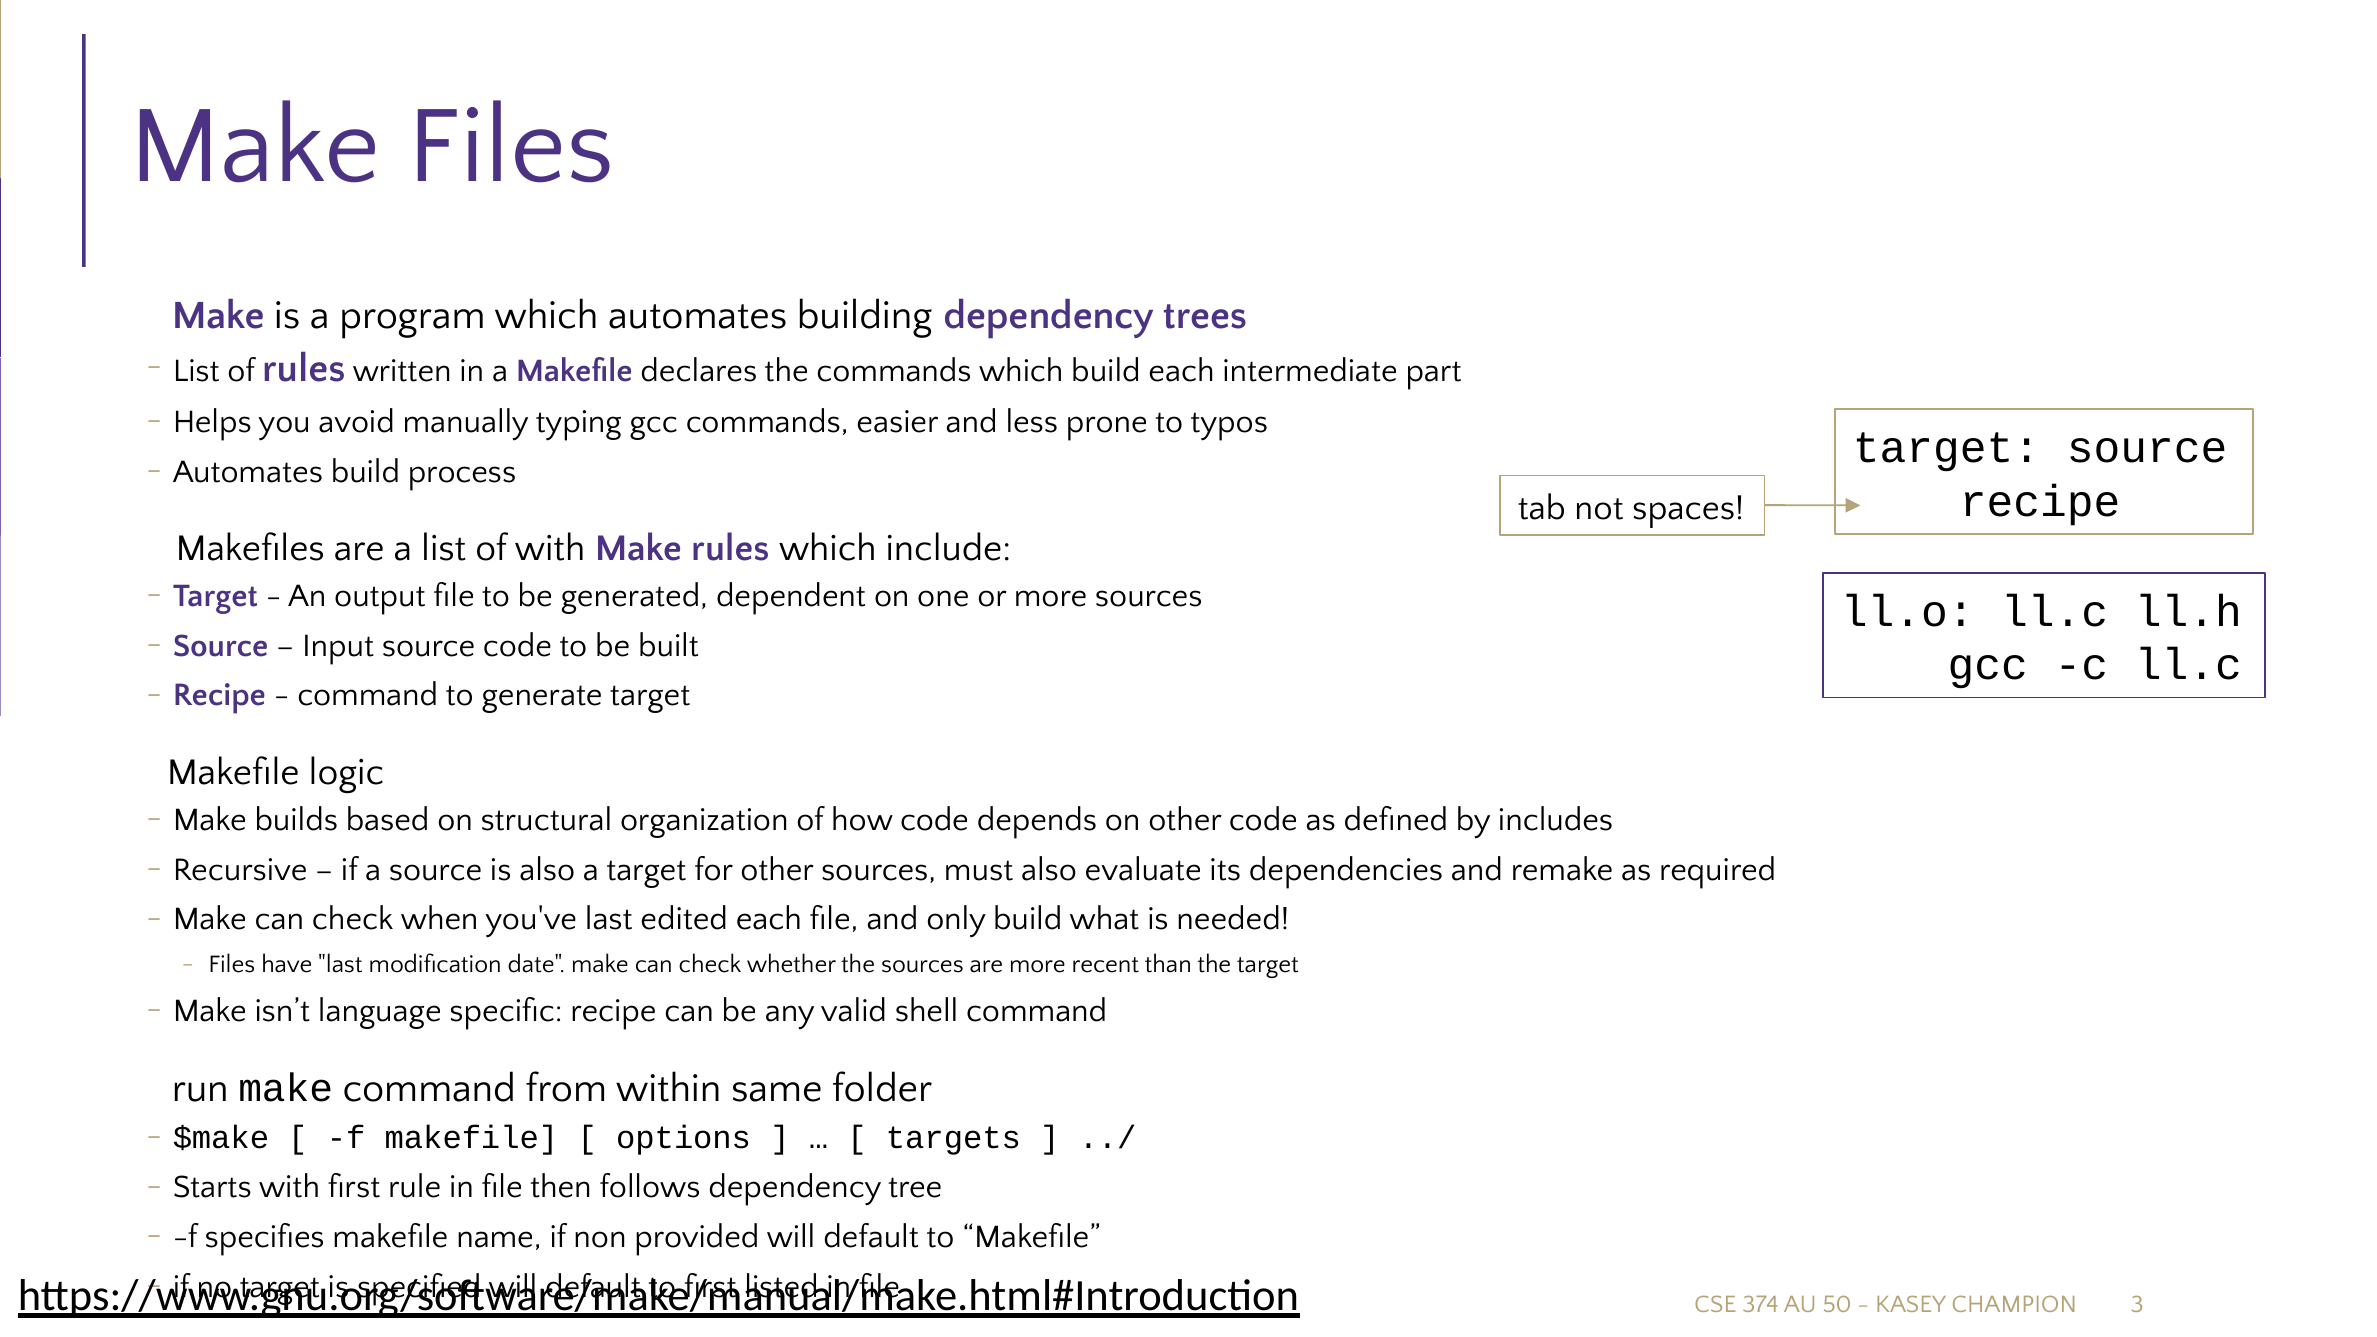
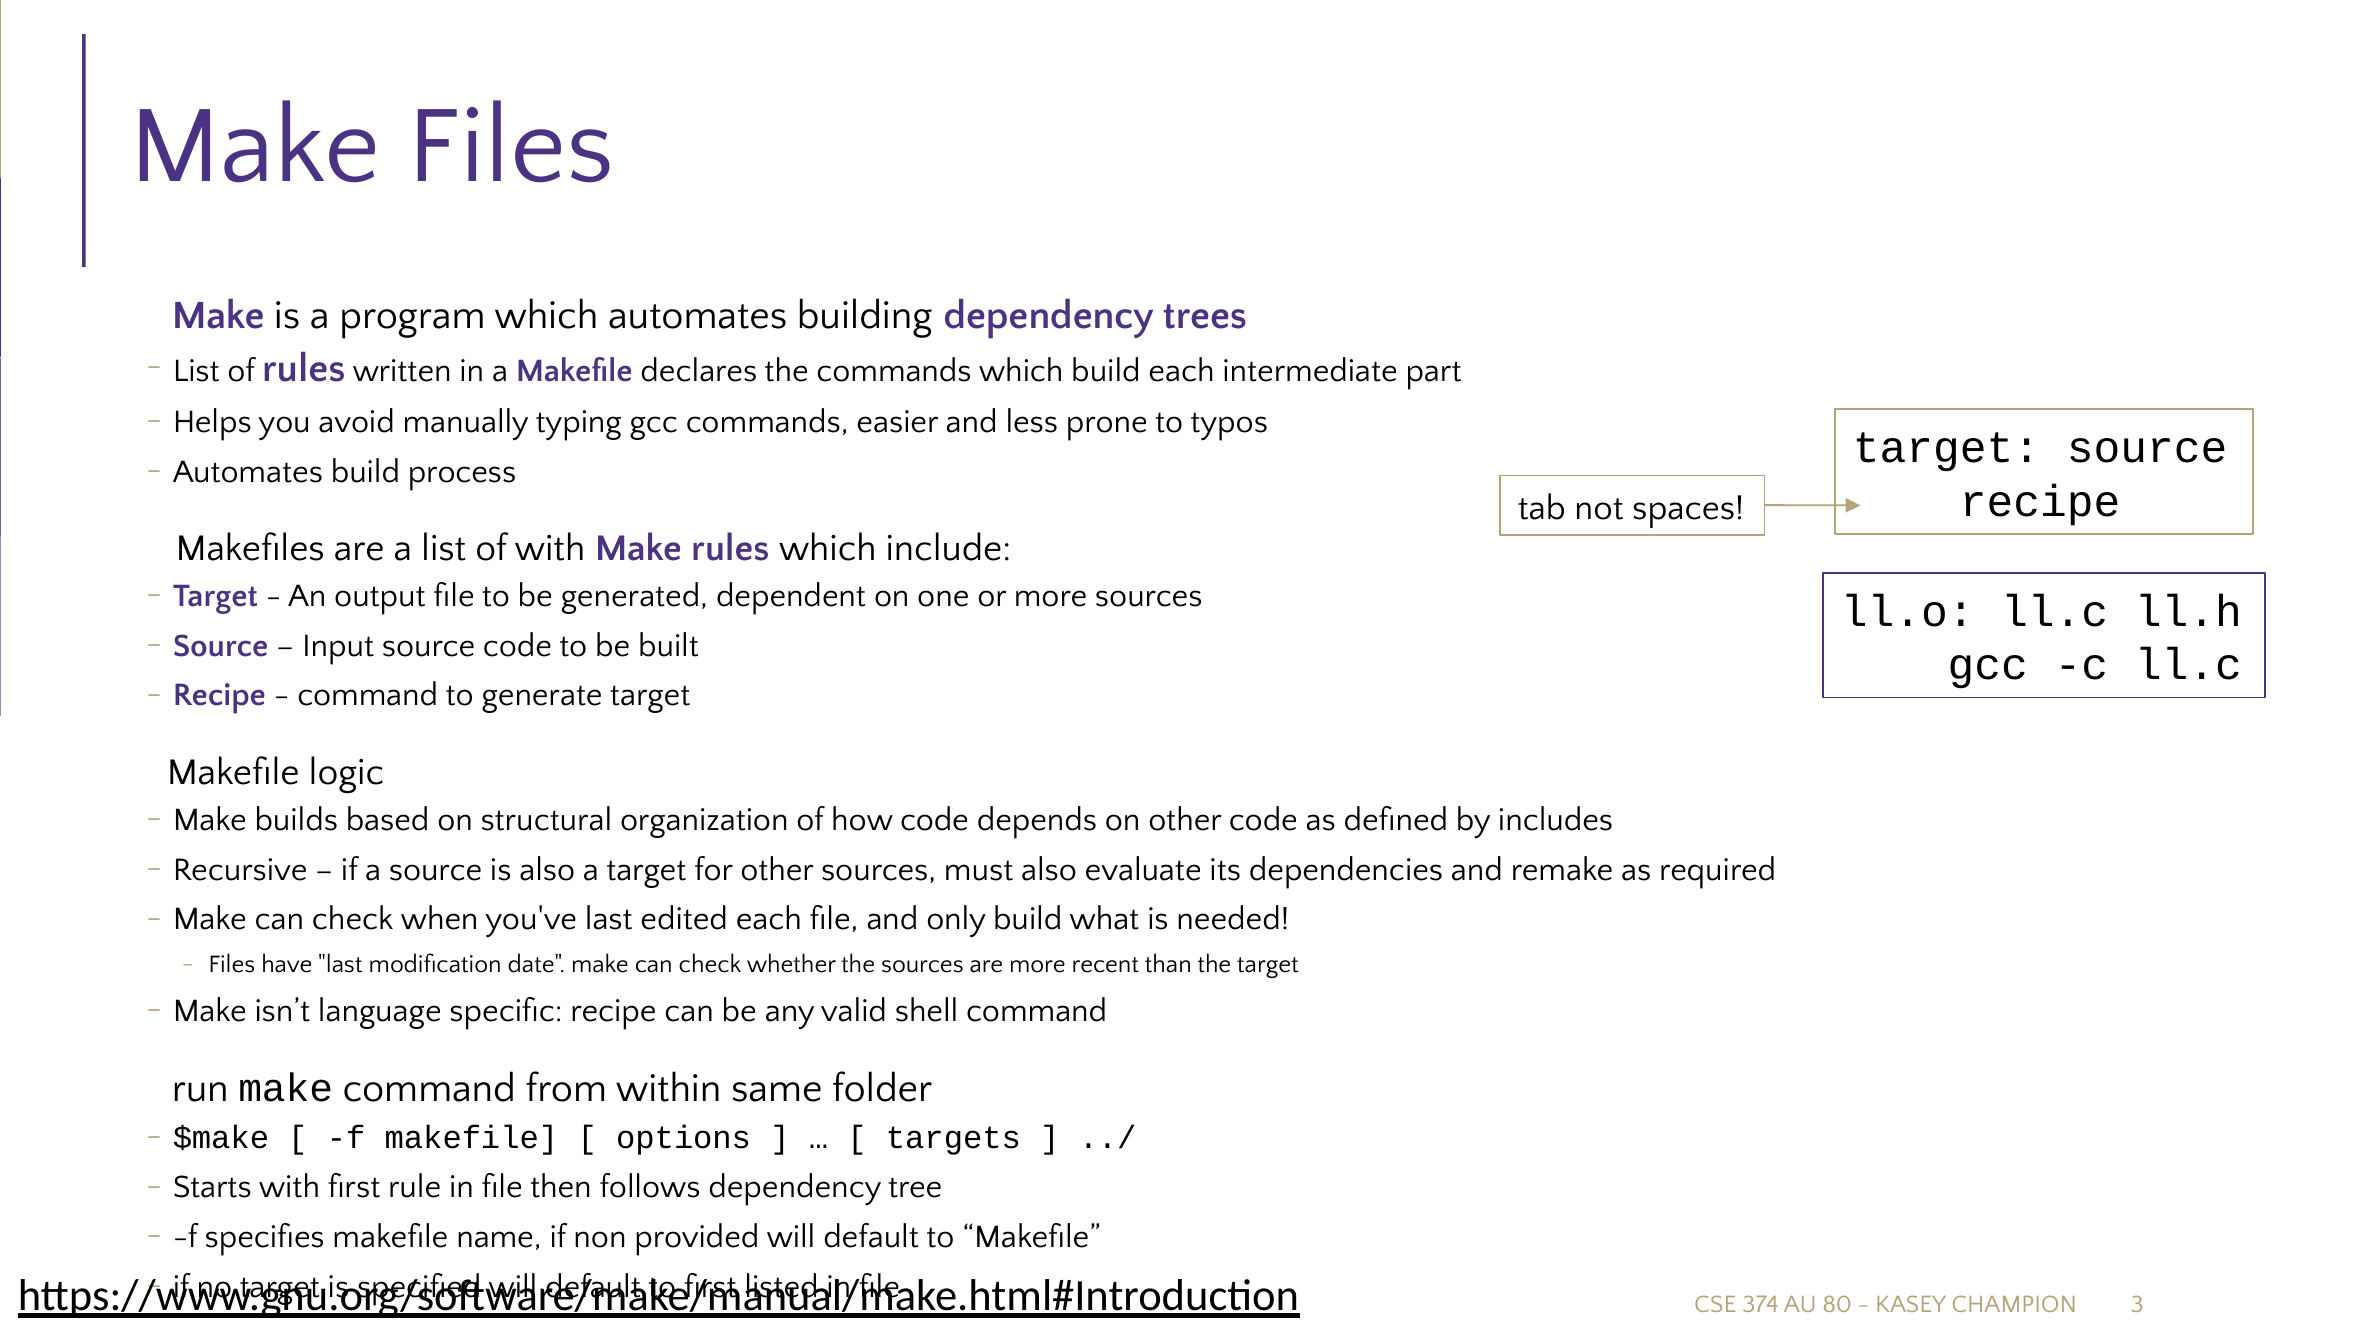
50: 50 -> 80
